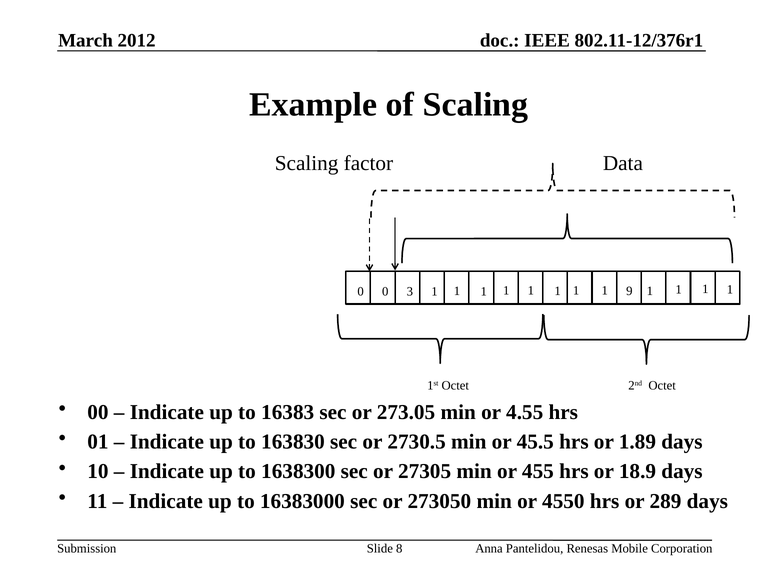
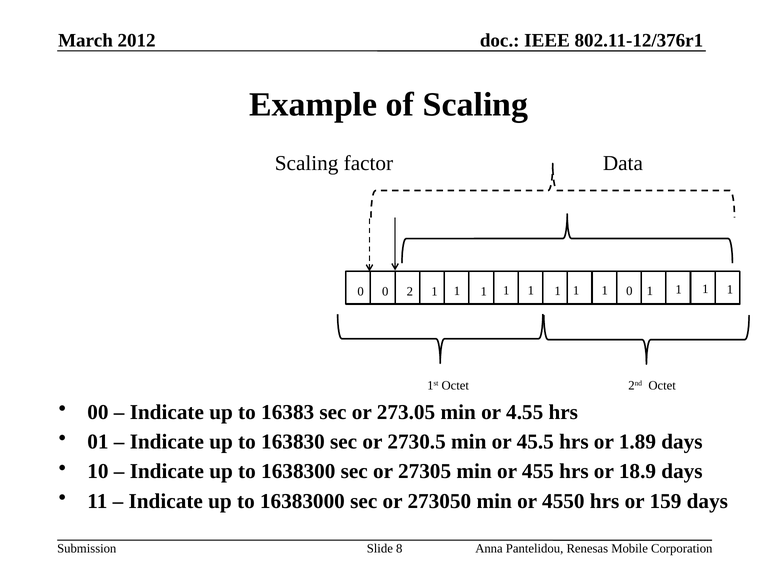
9 at (629, 291): 9 -> 0
3: 3 -> 2
289: 289 -> 159
